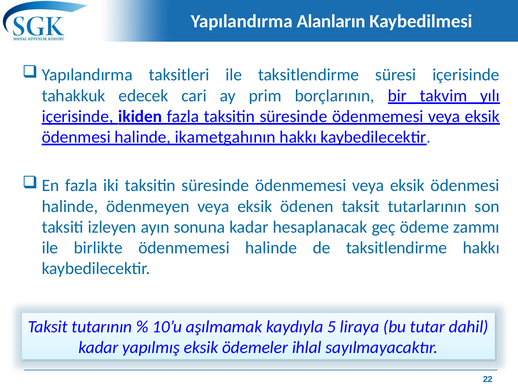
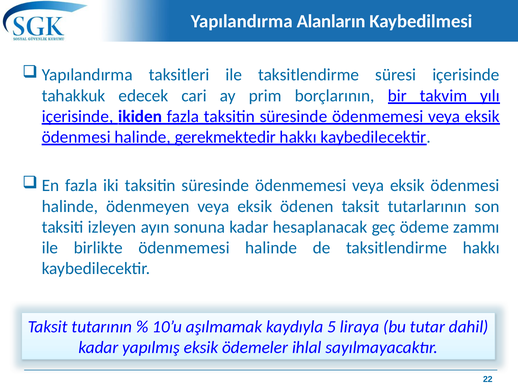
ikametgahının: ikametgahının -> gerekmektedir
